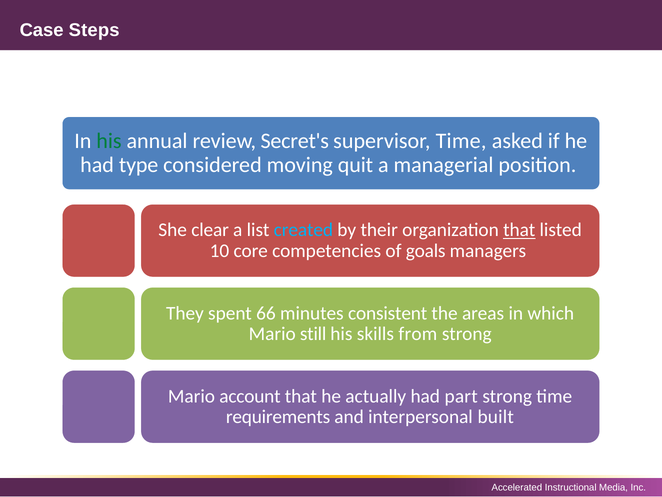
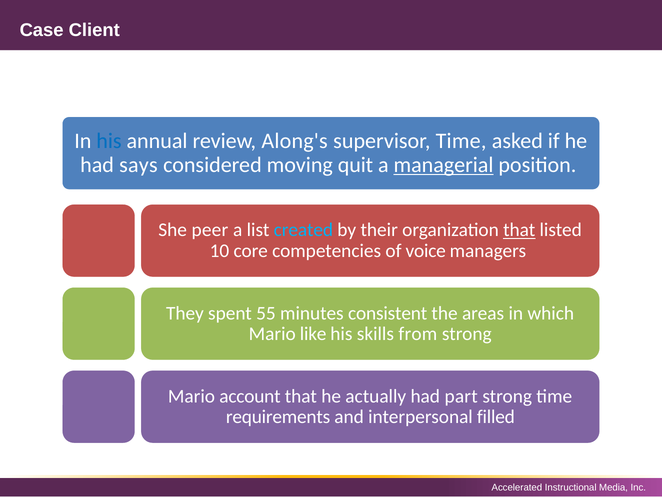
Steps: Steps -> Client
his at (109, 141) colour: green -> blue
Secret's: Secret's -> Along's
type: type -> says
managerial underline: none -> present
clear: clear -> peer
goals: goals -> voice
66: 66 -> 55
still: still -> like
built: built -> filled
